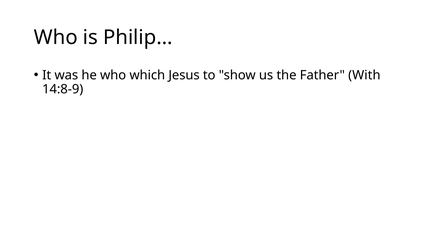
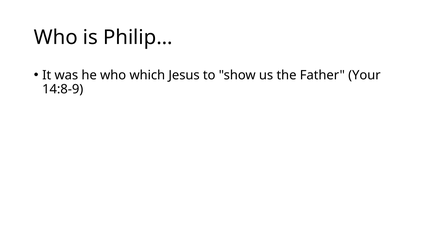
With: With -> Your
